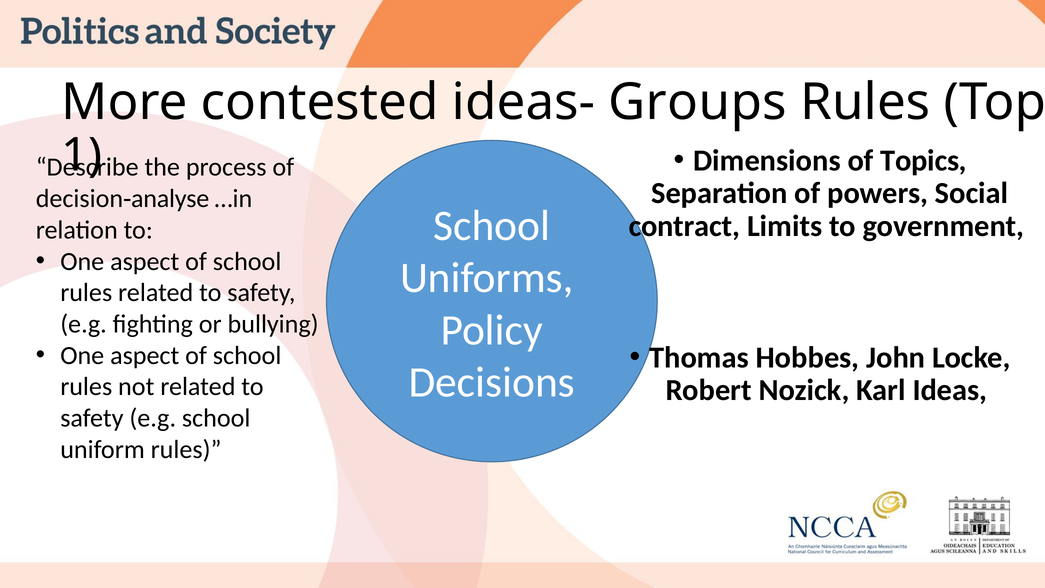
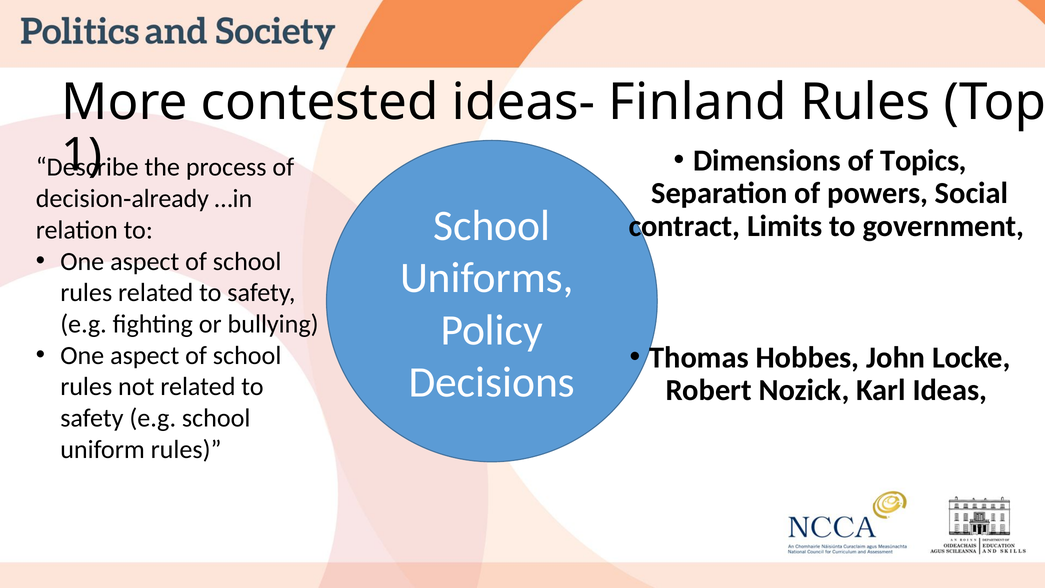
Groups: Groups -> Finland
analyse: analyse -> already
